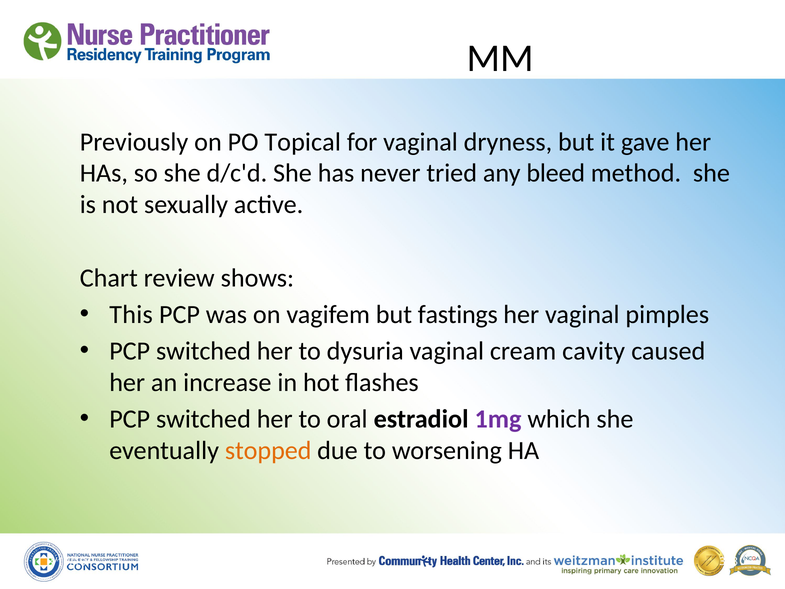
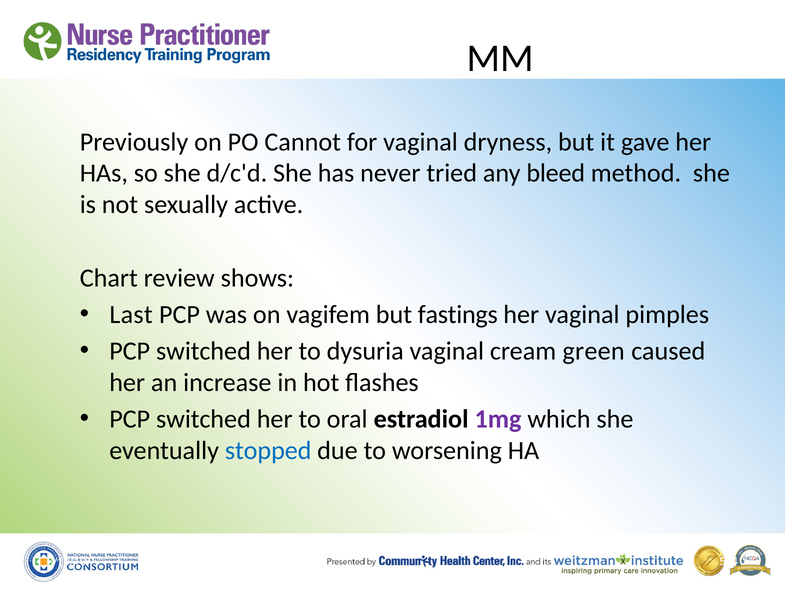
Topical: Topical -> Cannot
This: This -> Last
cavity: cavity -> green
stopped colour: orange -> blue
318: 318 -> 594
